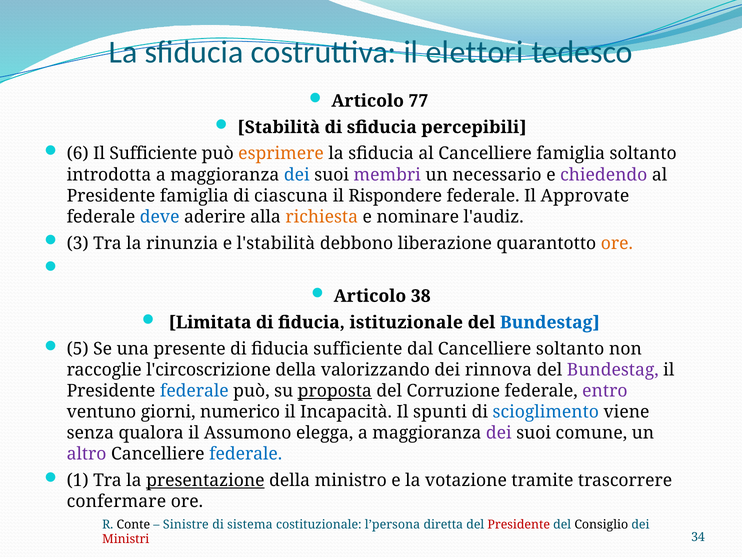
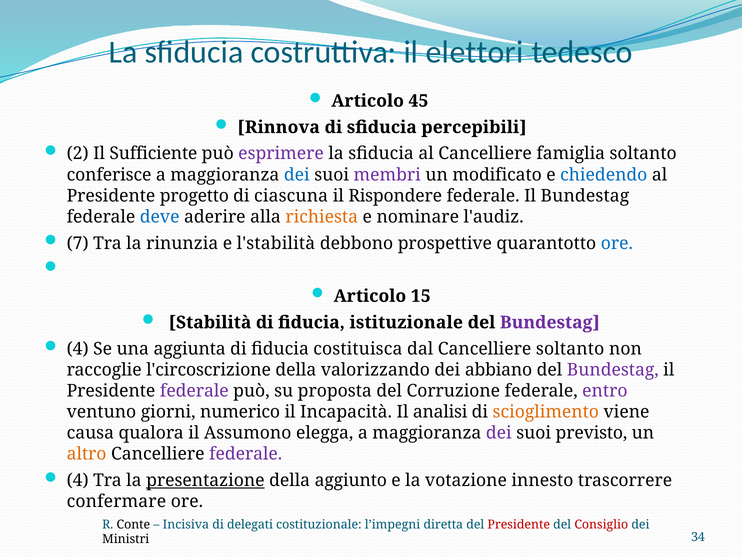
77: 77 -> 45
Stabilità: Stabilità -> Rinnova
6: 6 -> 2
esprimere colour: orange -> purple
introdotta: introdotta -> conferisce
necessario: necessario -> modificato
chiedendo colour: purple -> blue
Presidente famiglia: famiglia -> progetto
Il Approvate: Approvate -> Bundestag
3: 3 -> 7
liberazione: liberazione -> prospettive
ore at (617, 243) colour: orange -> blue
38: 38 -> 15
Limitata: Limitata -> Stabilità
Bundestag at (550, 322) colour: blue -> purple
5 at (78, 349): 5 -> 4
presente: presente -> aggiunta
fiducia sufficiente: sufficiente -> costituisca
rinnova: rinnova -> abbiano
federale at (194, 391) colour: blue -> purple
proposta underline: present -> none
spunti: spunti -> analisi
scioglimento colour: blue -> orange
senza: senza -> causa
comune: comune -> previsto
altro colour: purple -> orange
federale at (246, 454) colour: blue -> purple
1 at (78, 480): 1 -> 4
ministro: ministro -> aggiunto
tramite: tramite -> innesto
Sinistre: Sinistre -> Incisiva
sistema: sistema -> delegati
l’persona: l’persona -> l’impegni
Consiglio colour: black -> red
Ministri colour: red -> black
